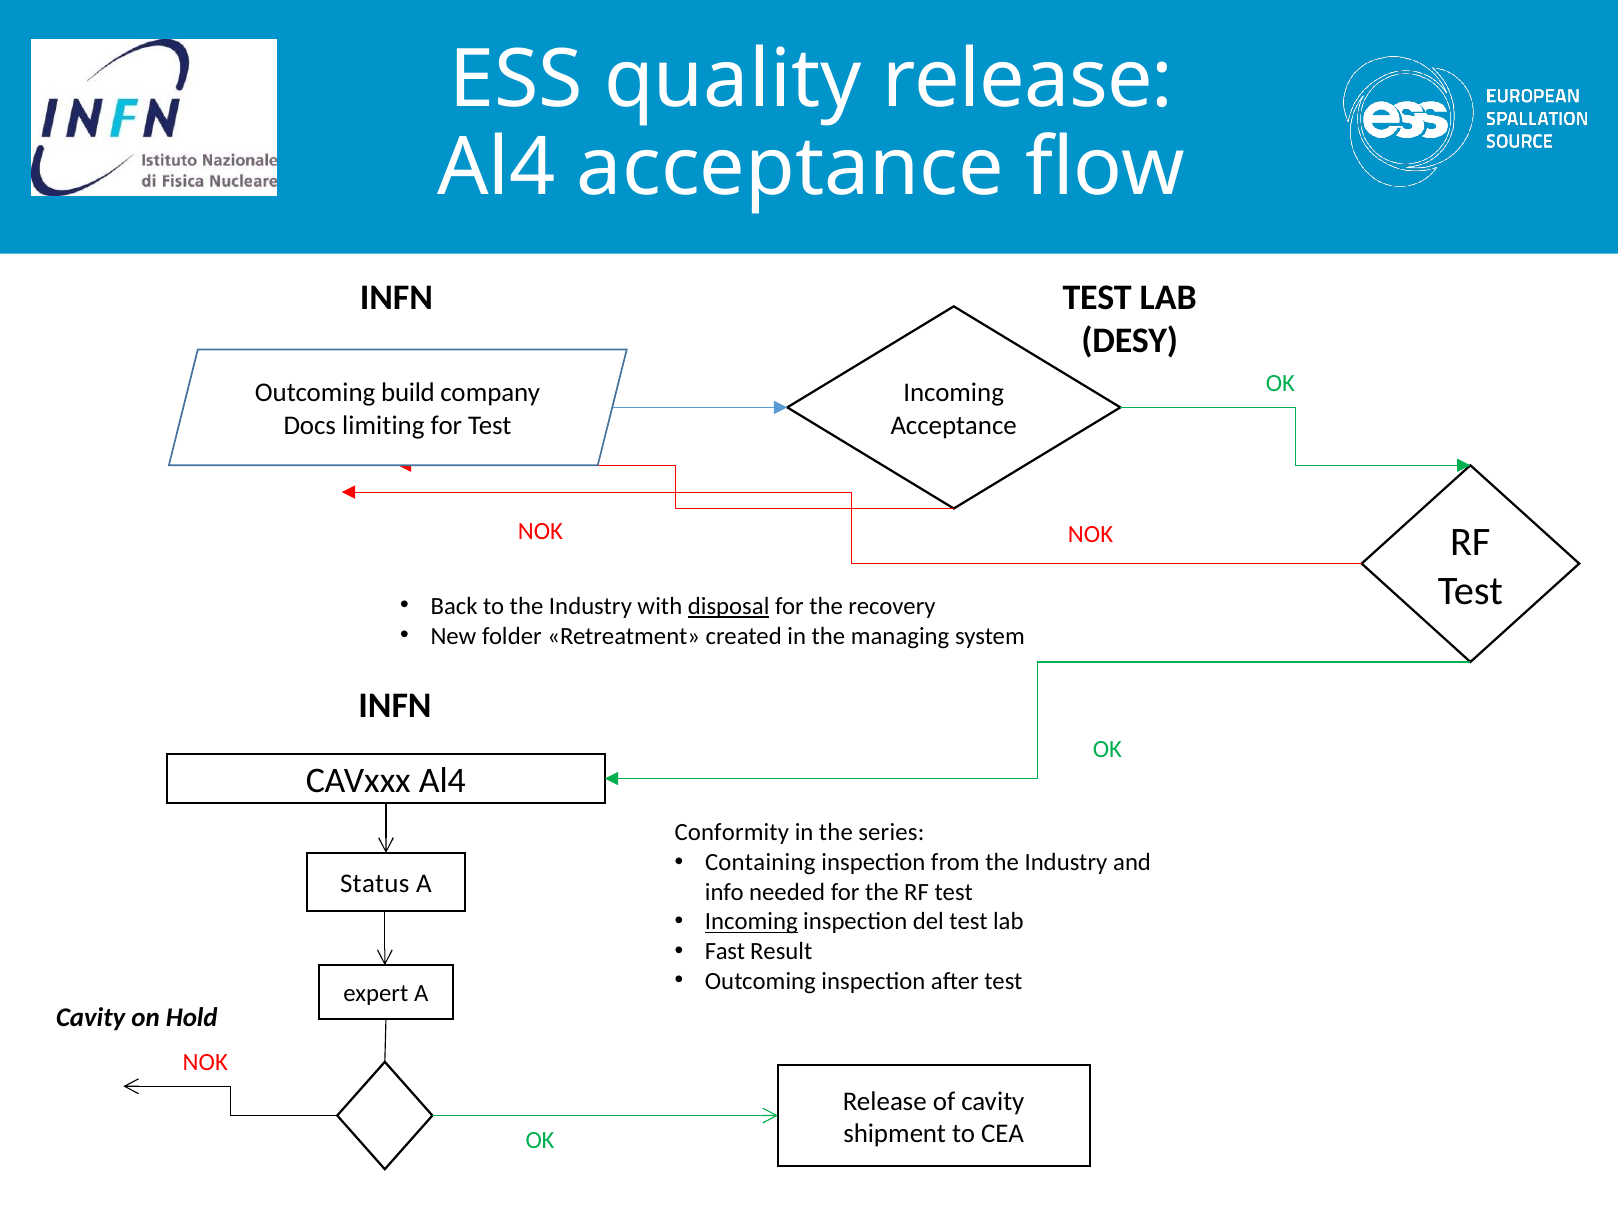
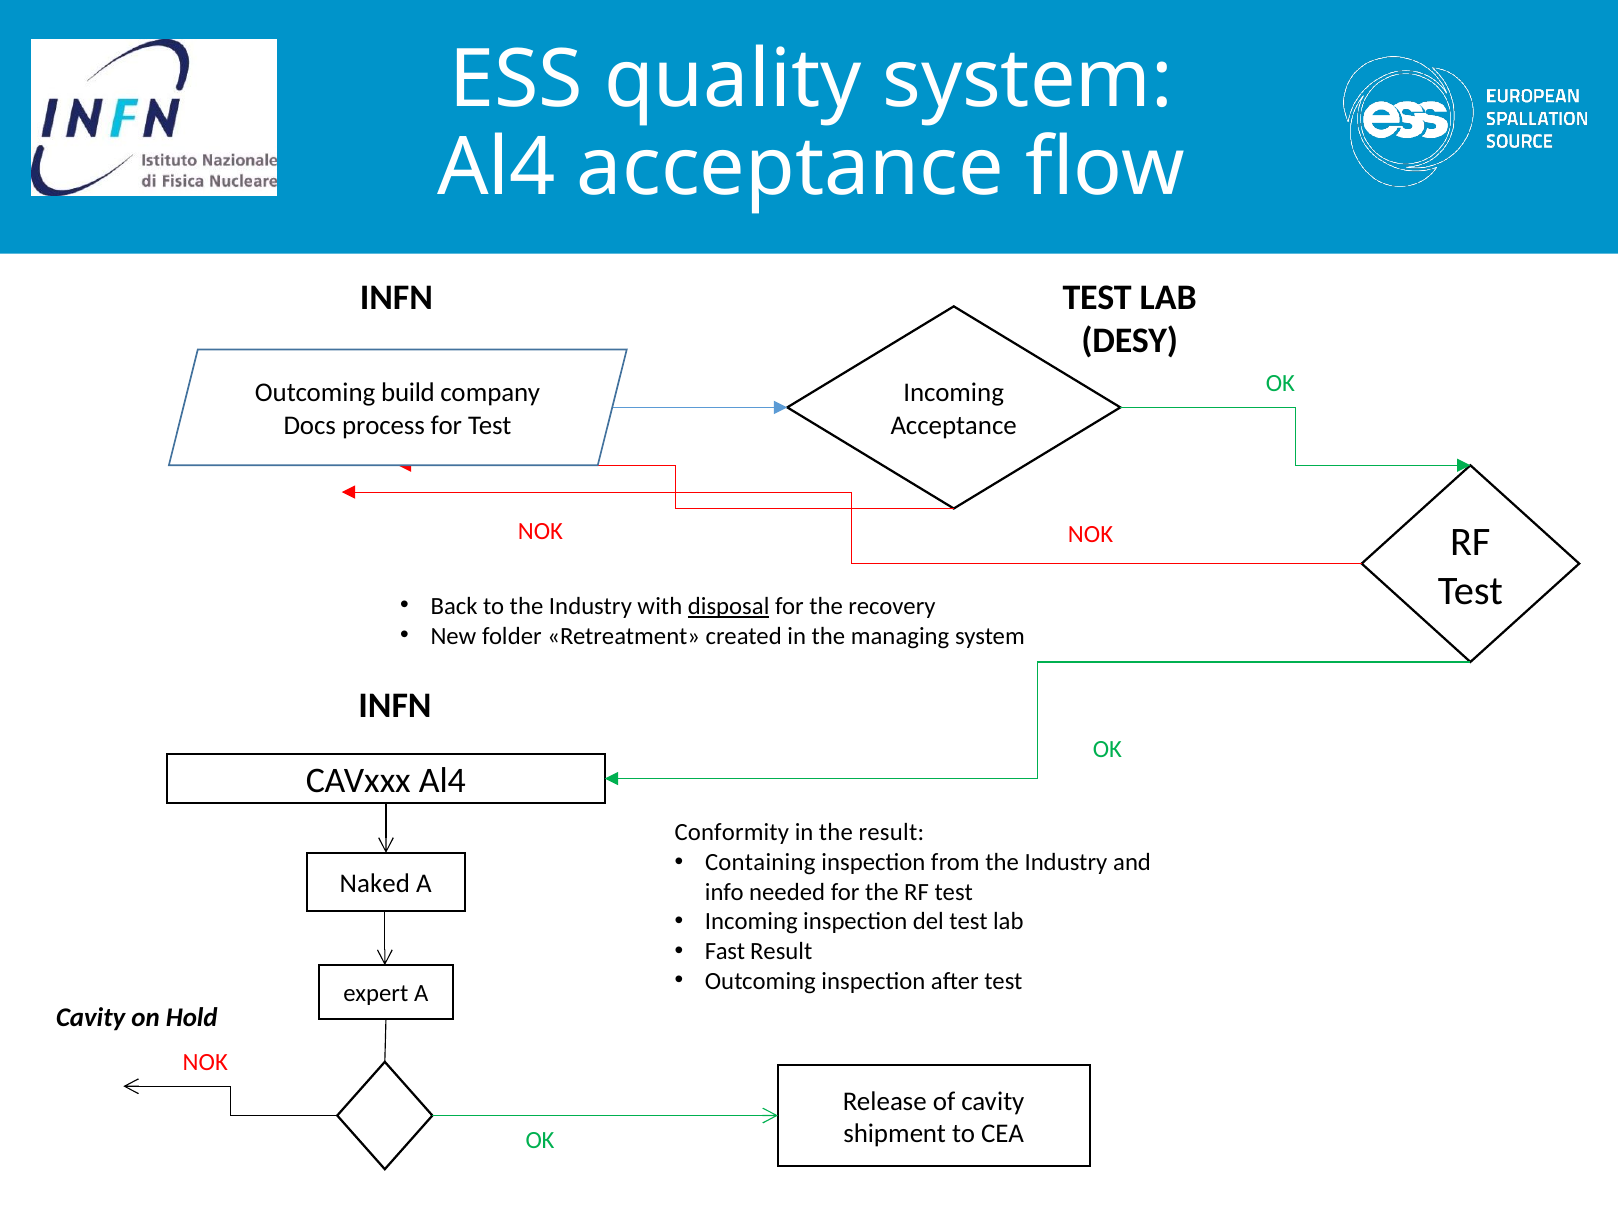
quality release: release -> system
limiting: limiting -> process
the series: series -> result
Status: Status -> Naked
Incoming at (751, 922) underline: present -> none
